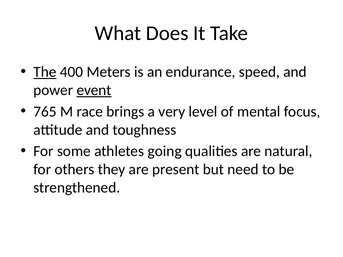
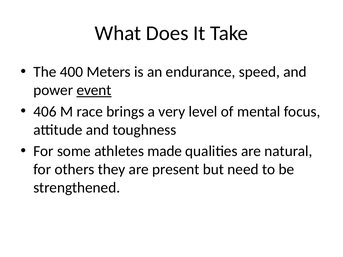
The underline: present -> none
765: 765 -> 406
going: going -> made
